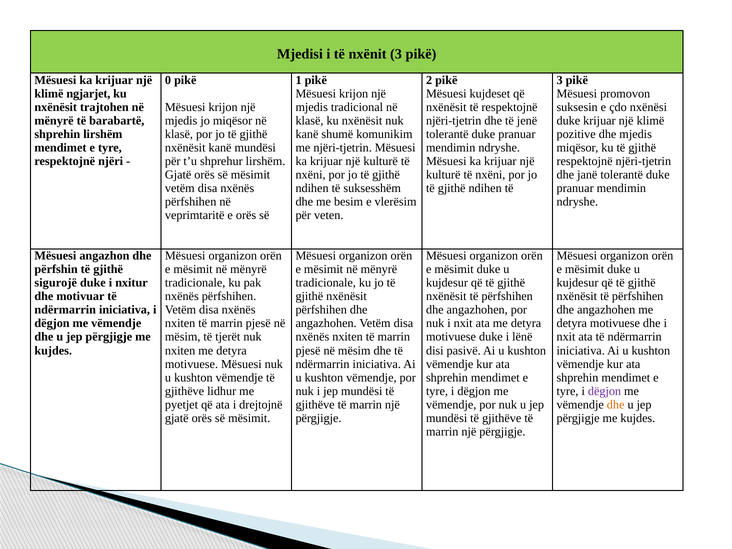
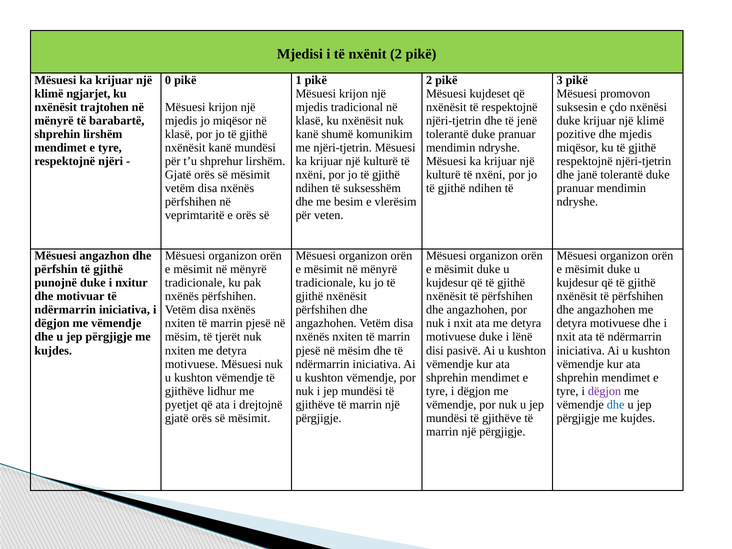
nxënit 3: 3 -> 2
sigurojë: sigurojë -> punojnë
dhe at (616, 405) colour: orange -> blue
